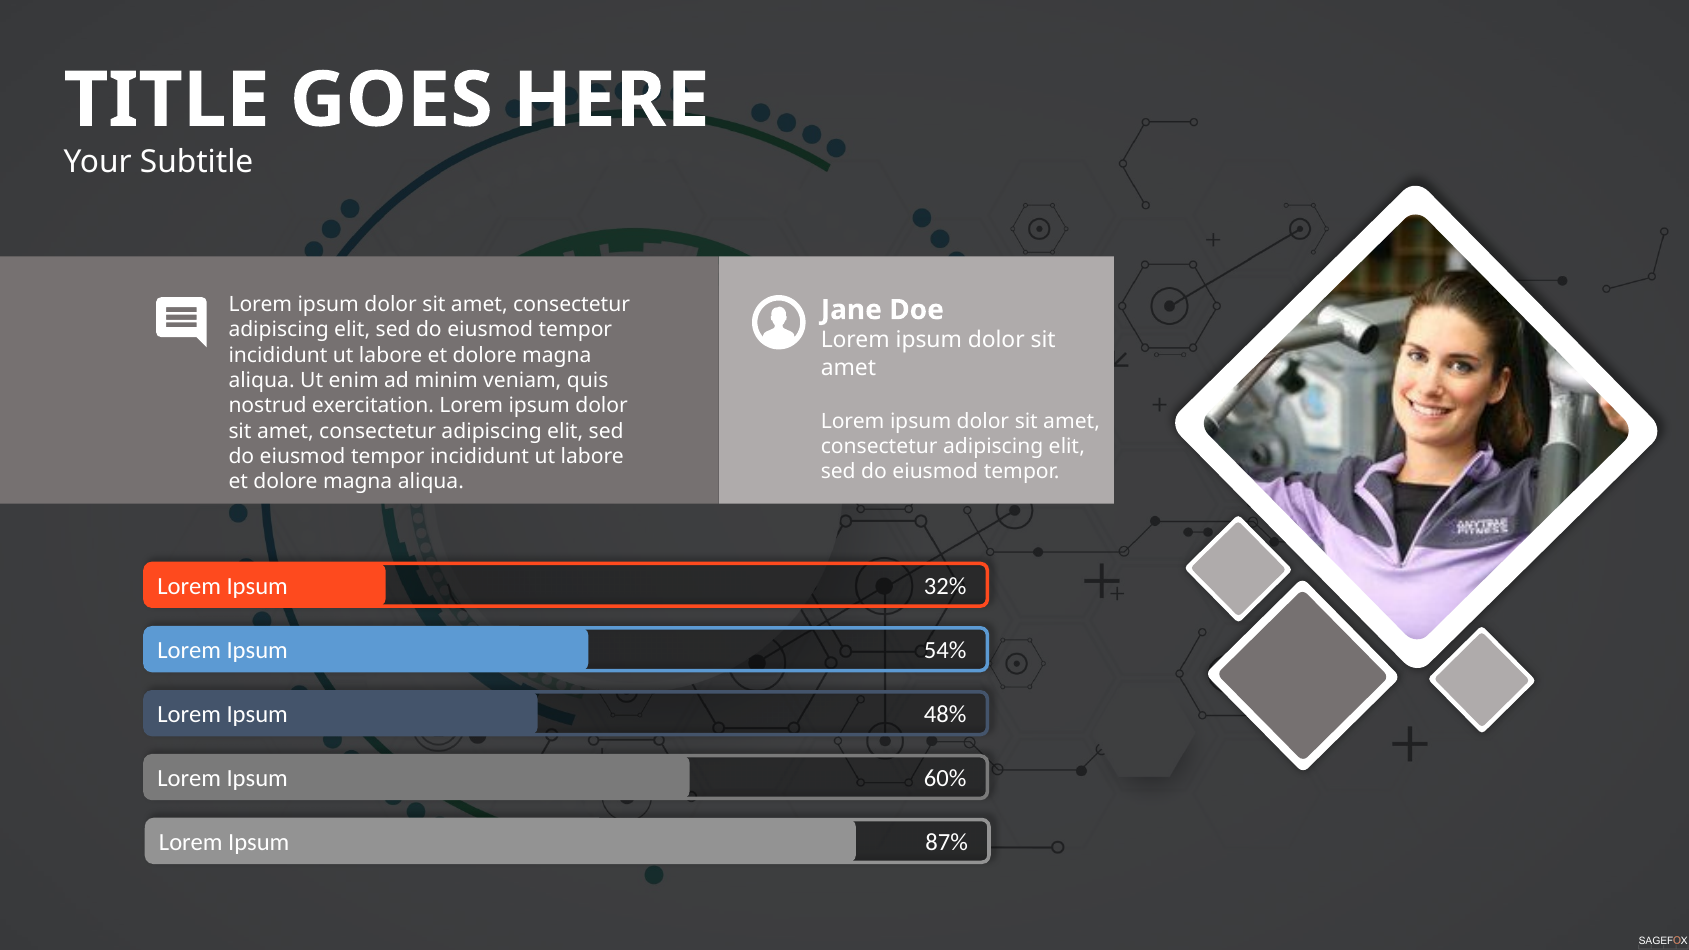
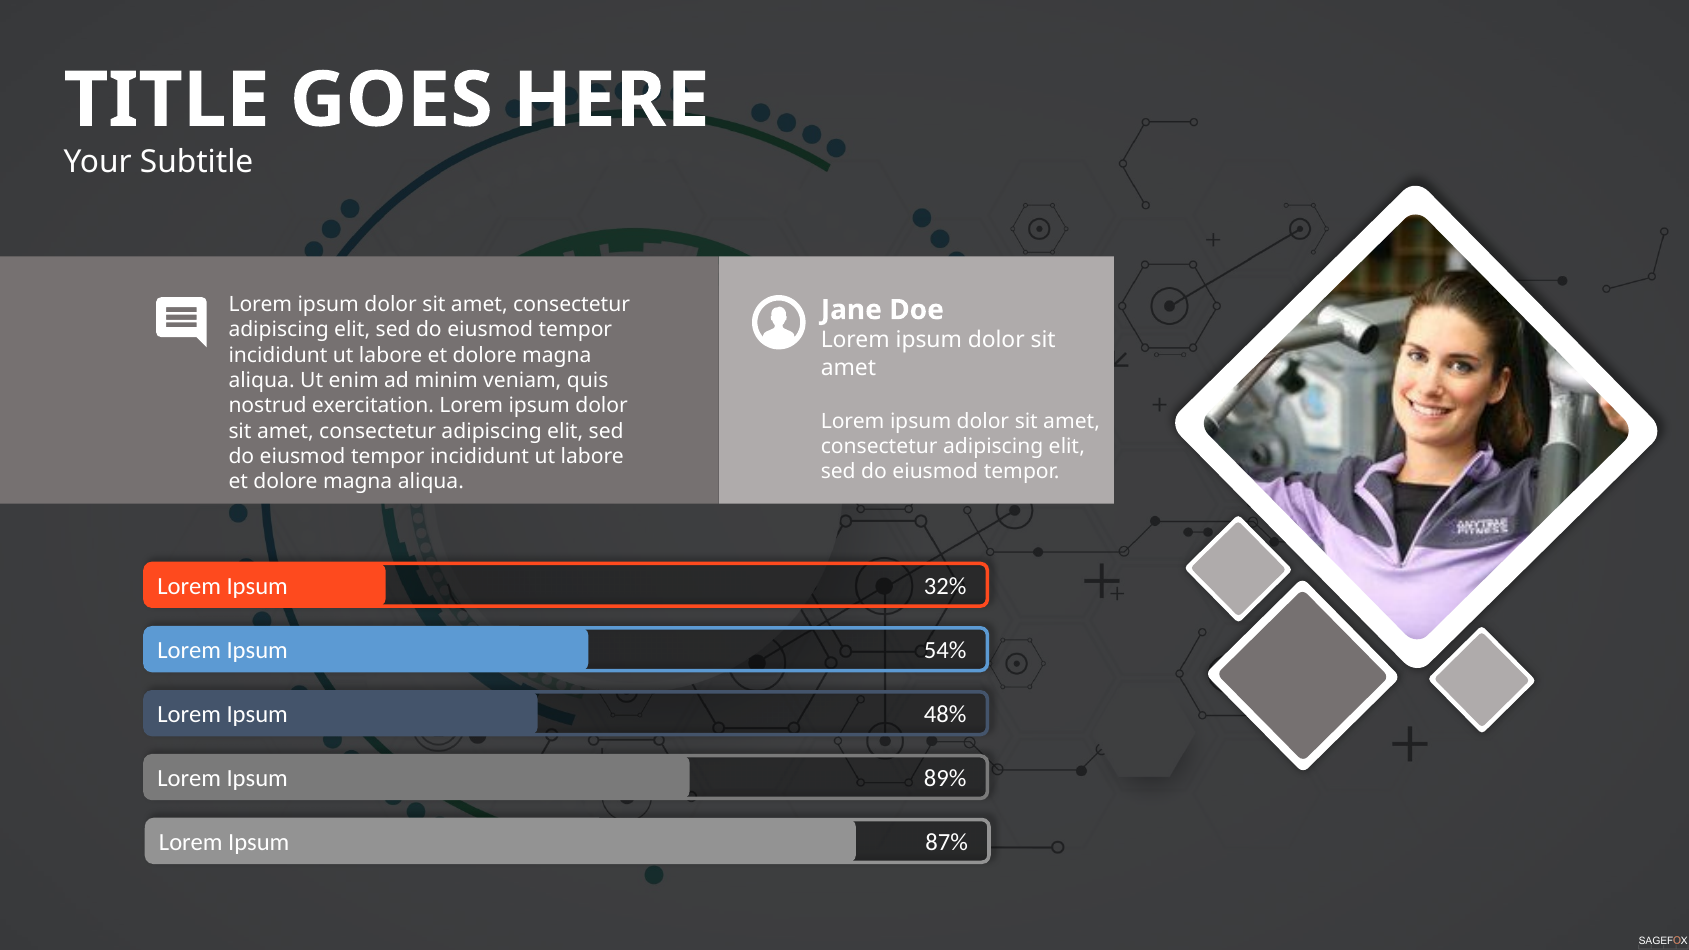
60%: 60% -> 89%
